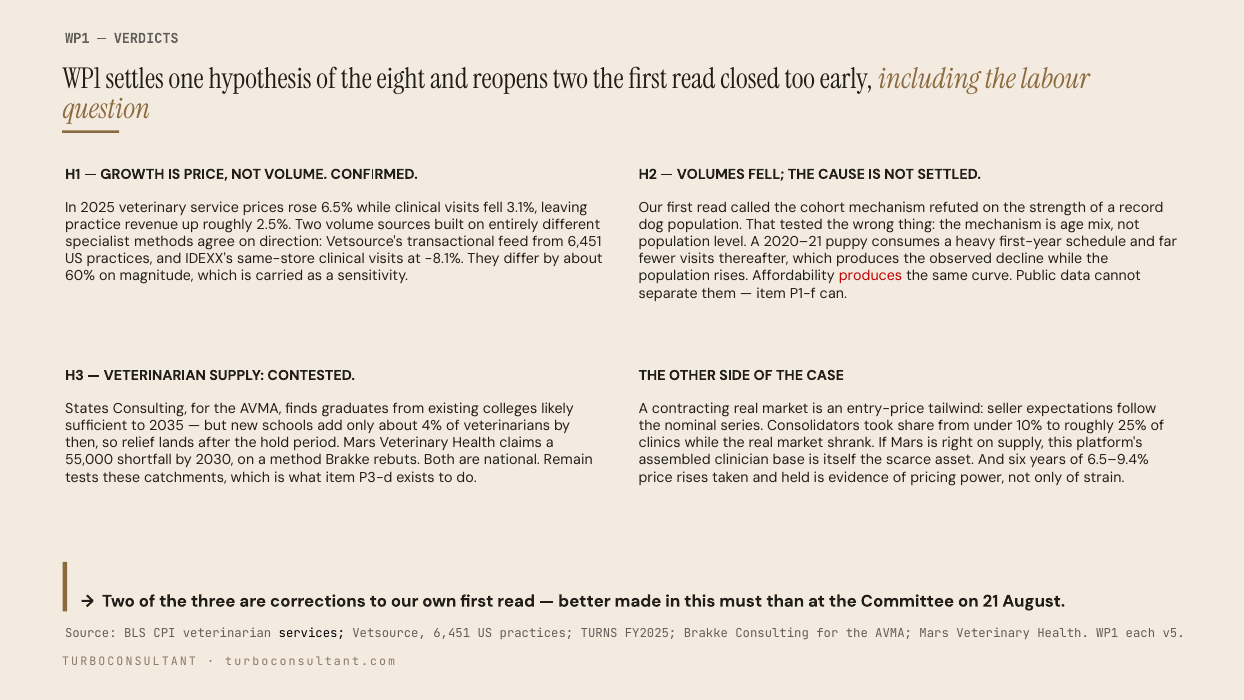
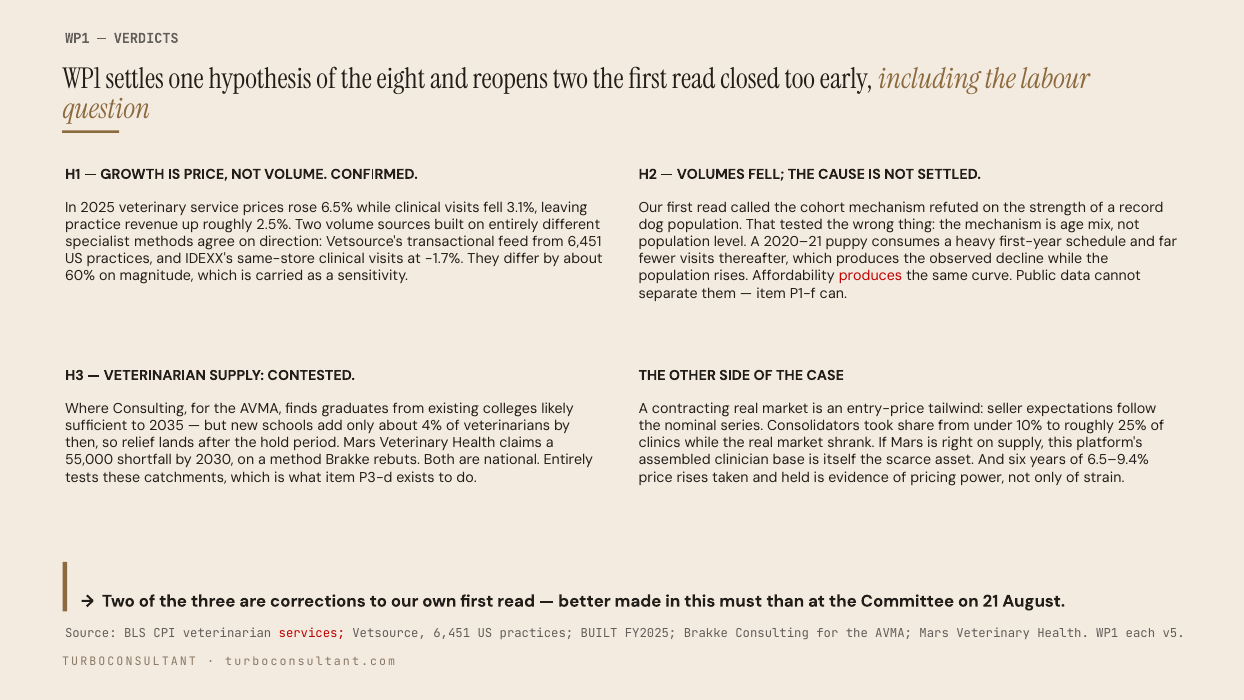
−8.1%: −8.1% -> −1.7%
States: States -> Where
national Remain: Remain -> Entirely
services colour: black -> red
practices TURNS: TURNS -> BUILT
